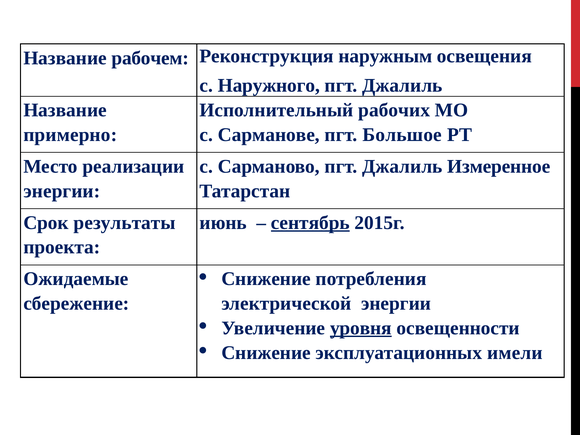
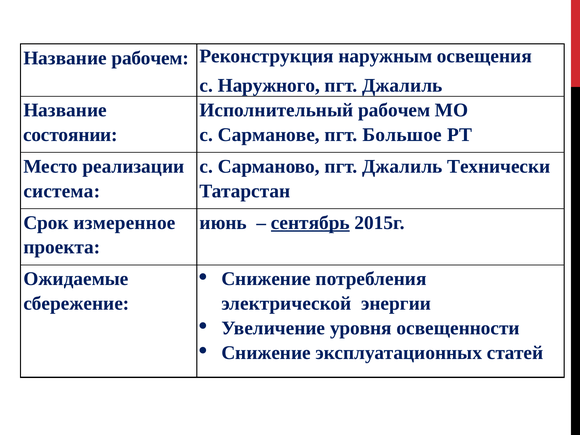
Исполнительный рабочих: рабочих -> рабочем
примерно: примерно -> состоянии
Измеренное: Измеренное -> Технически
энергии at (62, 191): энергии -> система
результаты: результаты -> измеренное
уровня underline: present -> none
имели: имели -> статей
